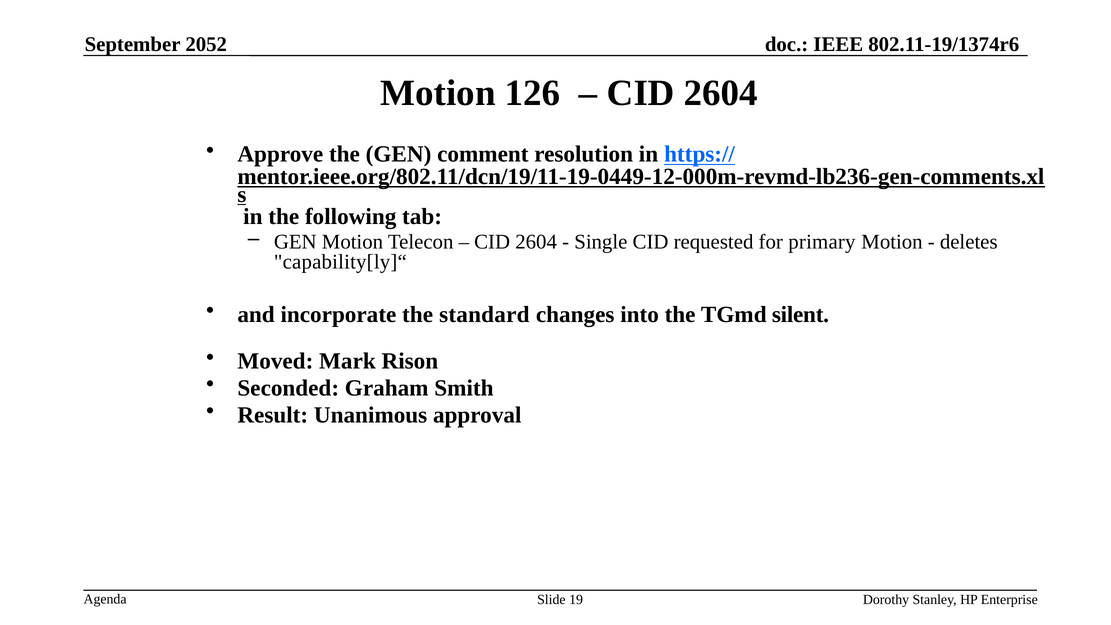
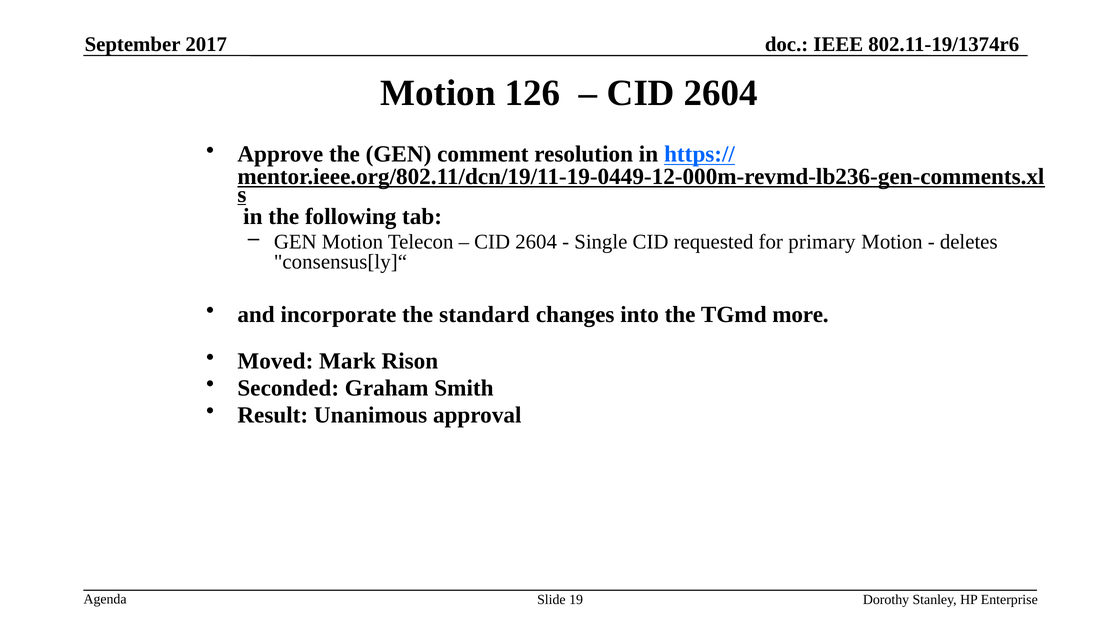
2052: 2052 -> 2017
capability[ly]“: capability[ly]“ -> consensus[ly]“
silent: silent -> more
